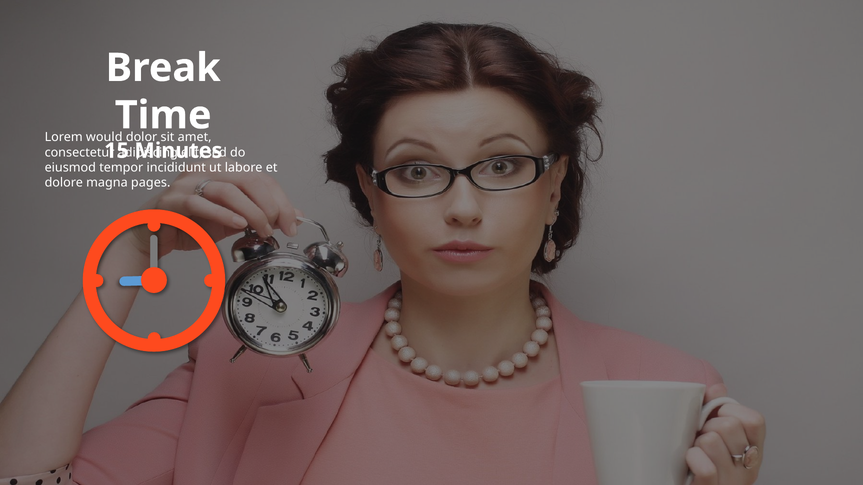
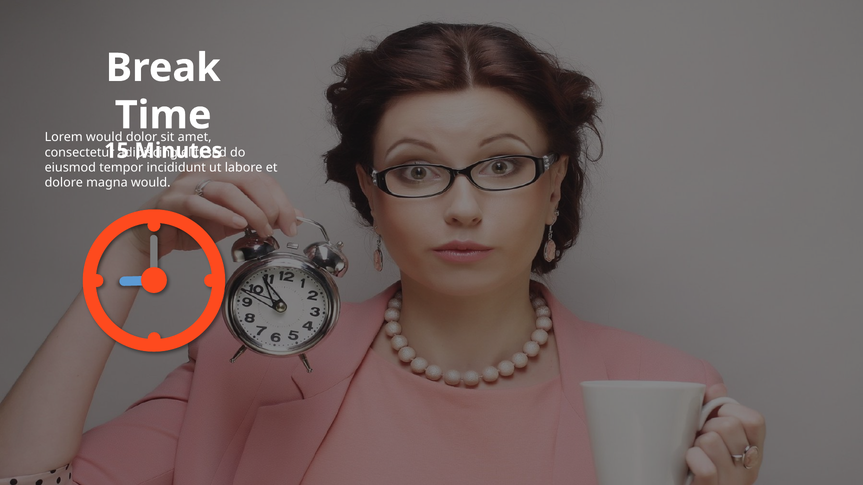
magna pages: pages -> would
